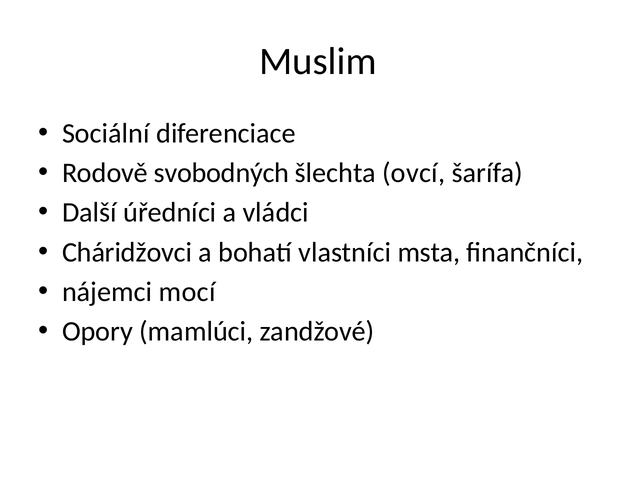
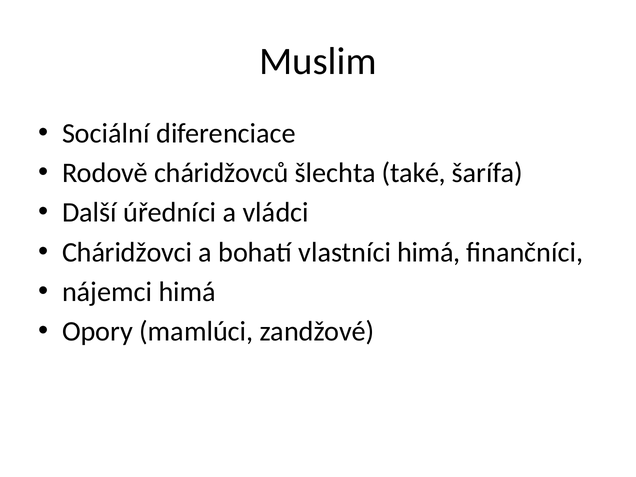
svobodných: svobodných -> cháridžovců
ovcí: ovcí -> také
vlastníci msta: msta -> himá
nájemci mocí: mocí -> himá
